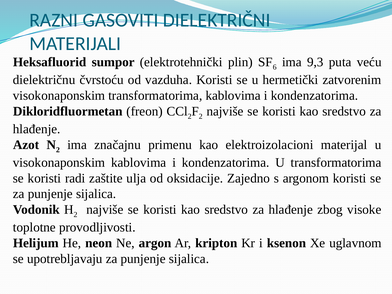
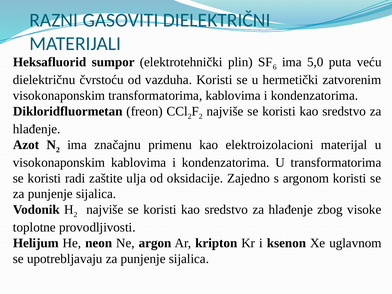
9,3: 9,3 -> 5,0
